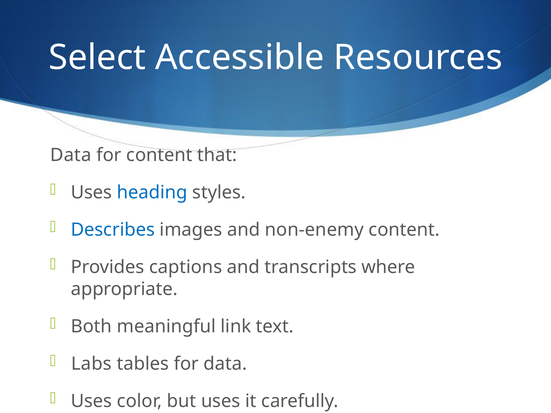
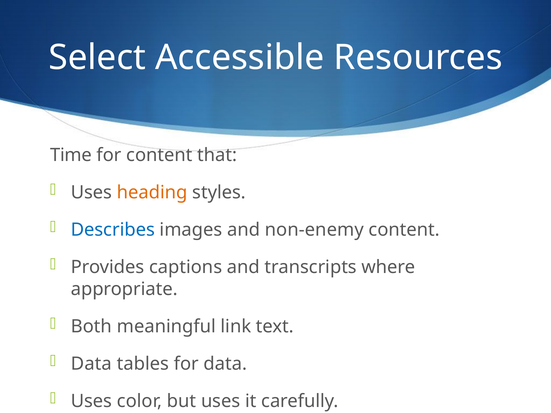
Data at (71, 155): Data -> Time
heading colour: blue -> orange
Labs at (91, 364): Labs -> Data
